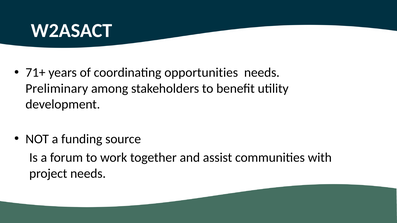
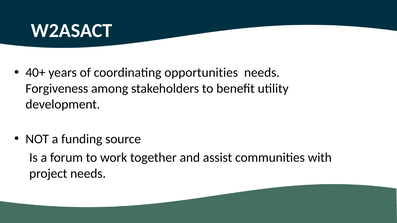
71+: 71+ -> 40+
Preliminary: Preliminary -> Forgiveness
